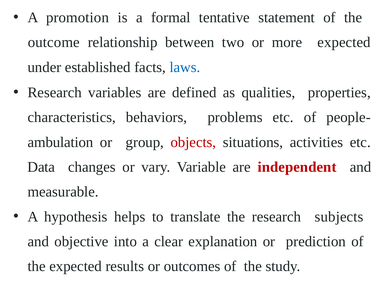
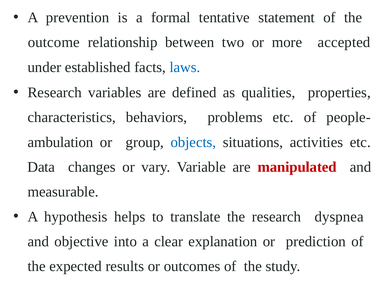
promotion: promotion -> prevention
more expected: expected -> accepted
objects colour: red -> blue
independent: independent -> manipulated
subjects: subjects -> dyspnea
